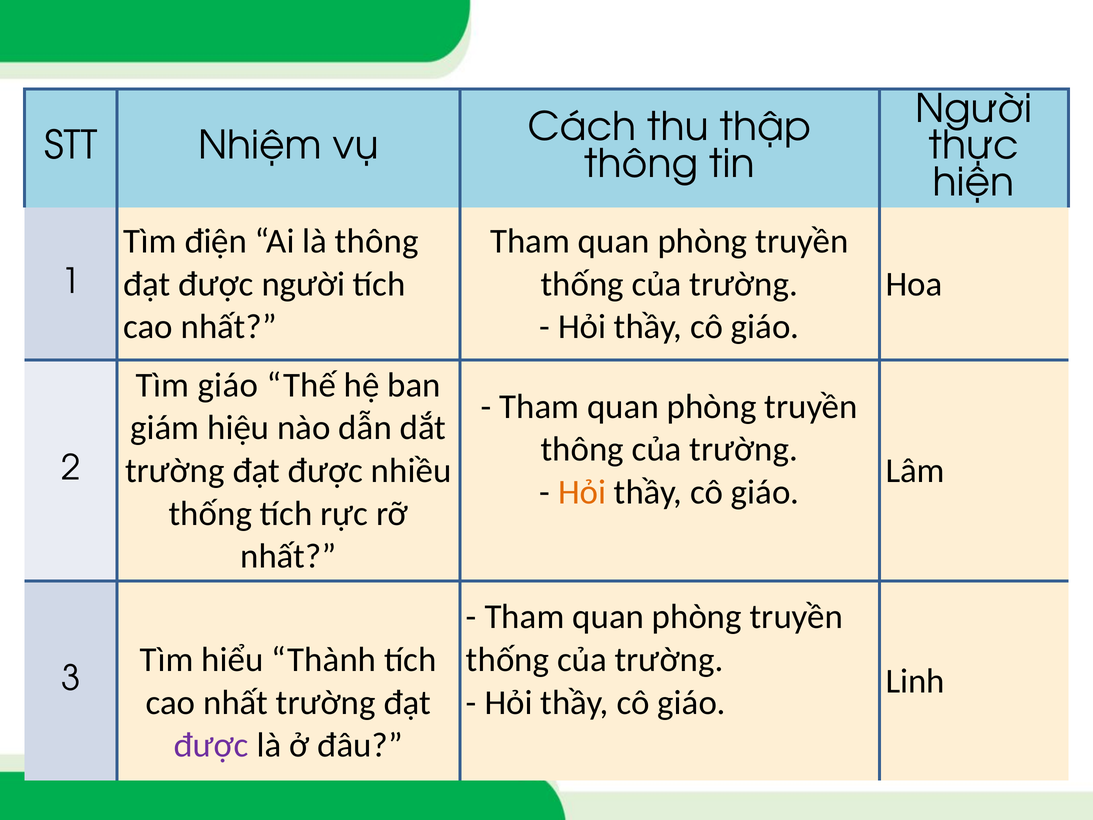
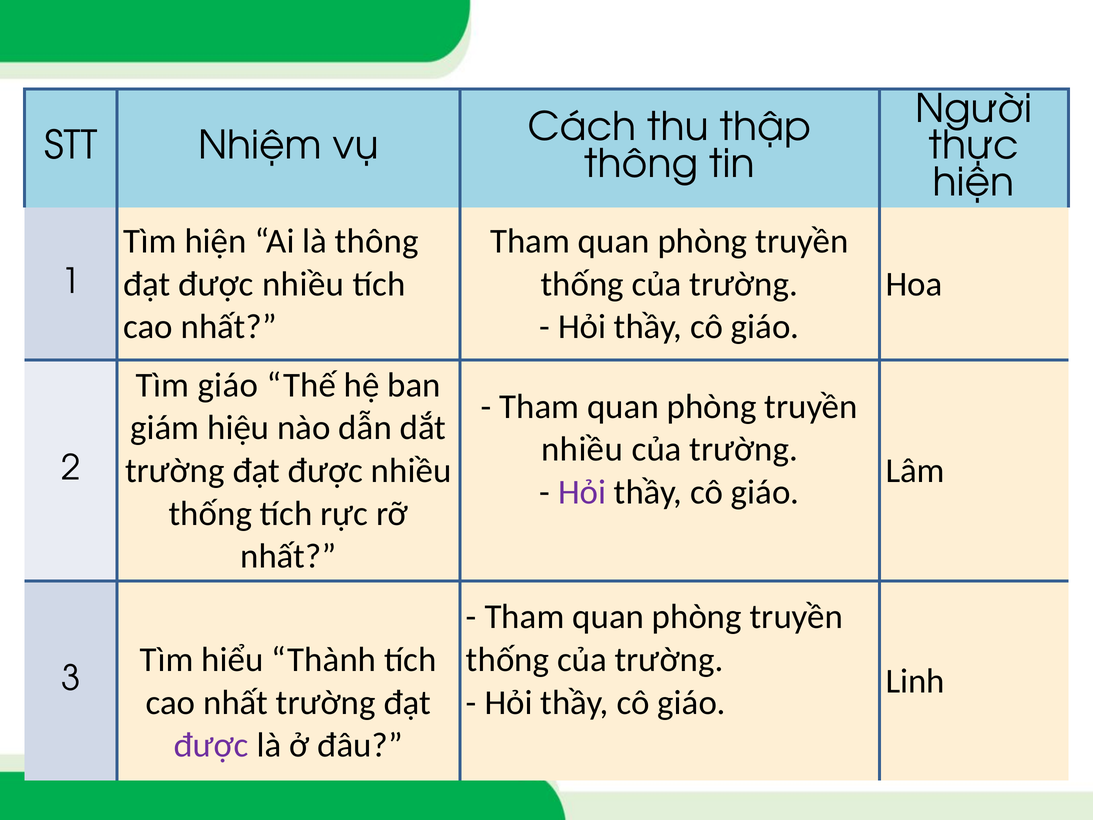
Tìm điện: điện -> hiện
người at (303, 284): người -> nhiều
thông at (582, 449): thông -> nhiều
Hỏi at (582, 492) colour: orange -> purple
